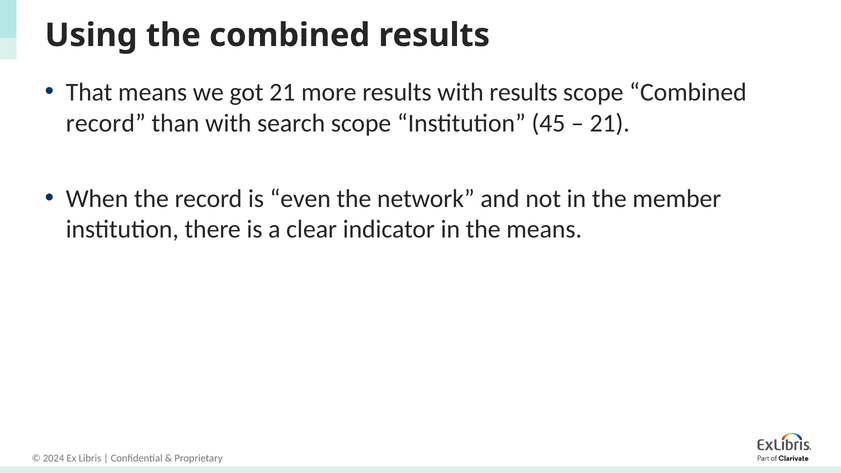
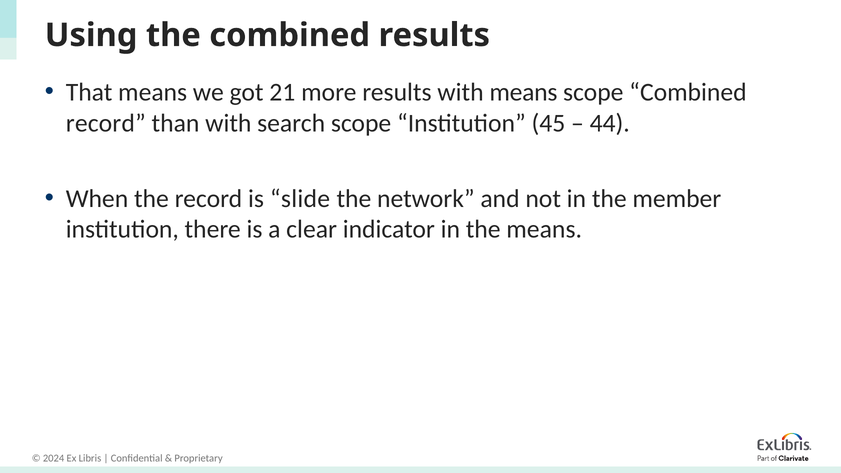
with results: results -> means
21 at (610, 123): 21 -> 44
even: even -> slide
